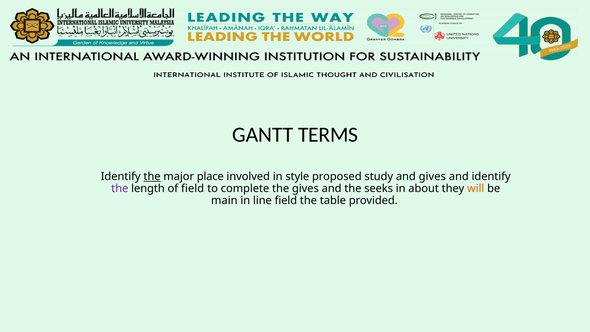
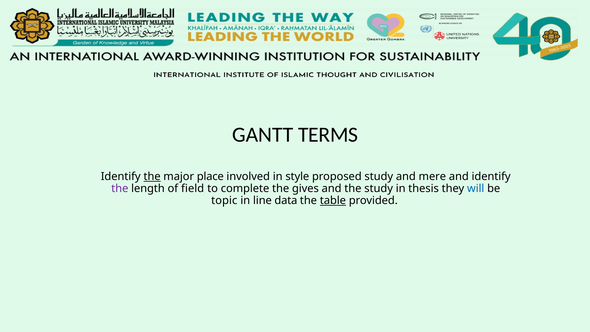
and gives: gives -> mere
the seeks: seeks -> study
about: about -> thesis
will colour: orange -> blue
main: main -> topic
line field: field -> data
table underline: none -> present
